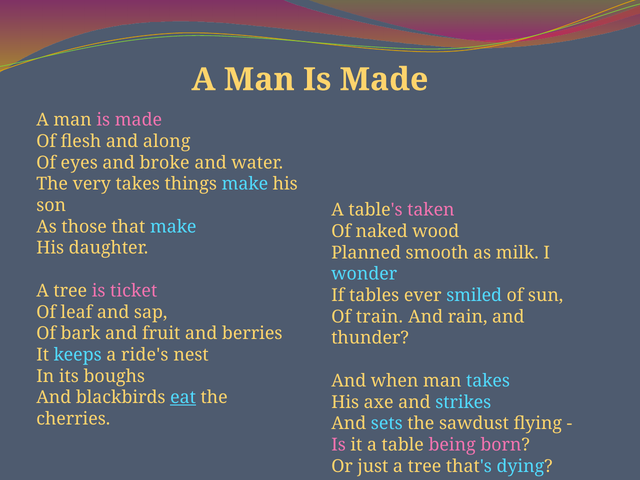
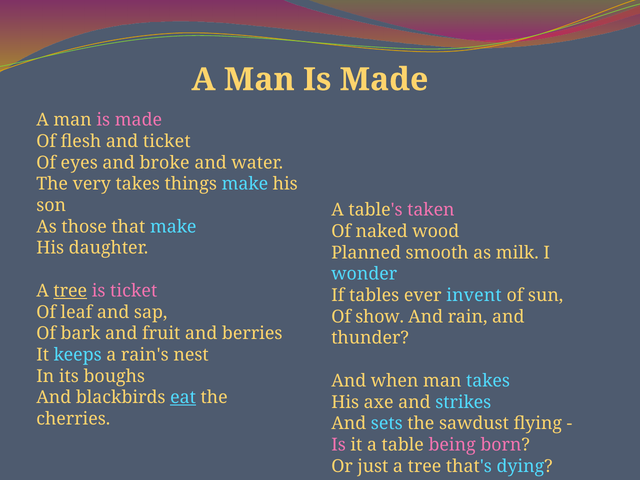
and along: along -> ticket
tree at (70, 291) underline: none -> present
smiled: smiled -> invent
train: train -> show
ride's: ride's -> rain's
